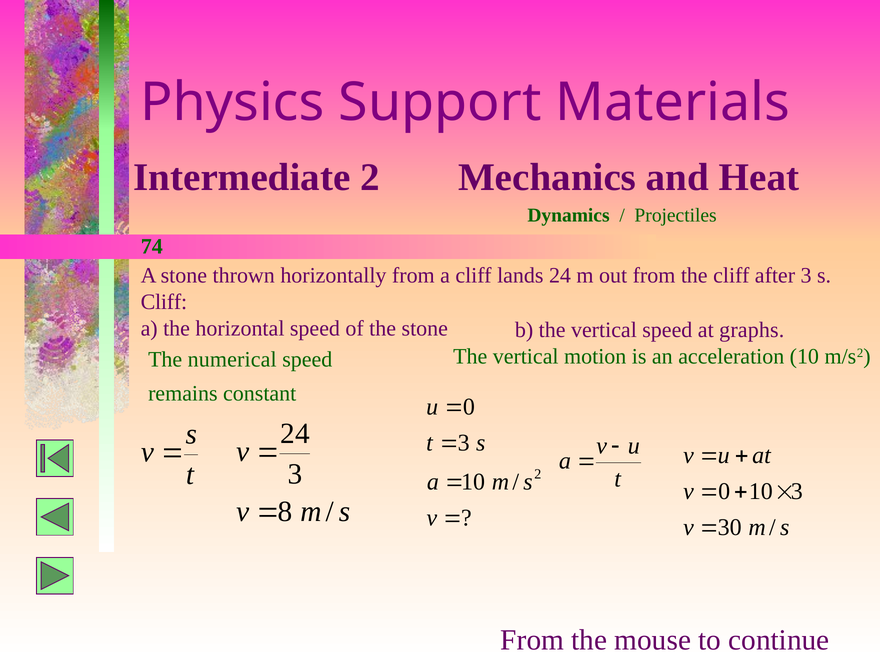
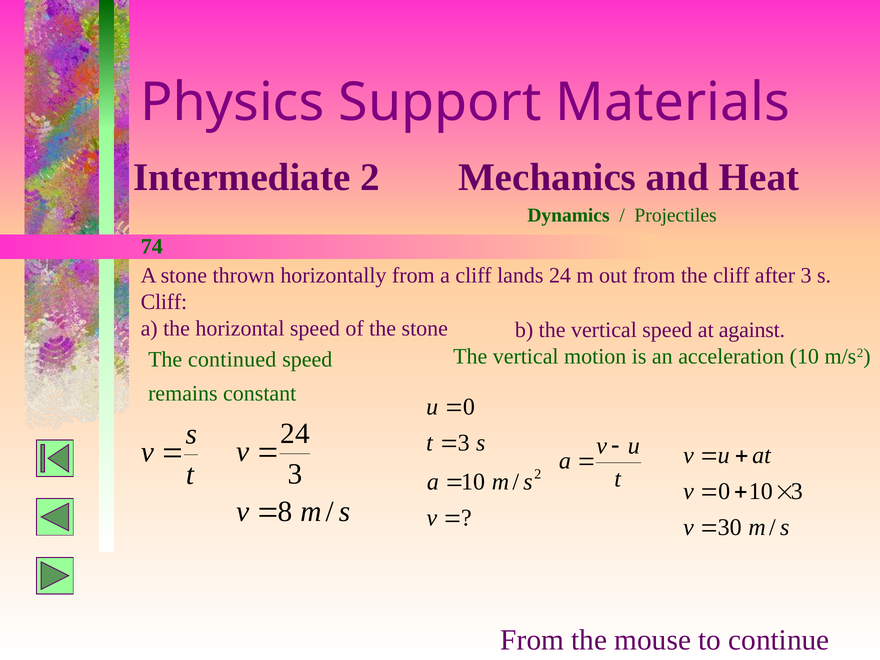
graphs: graphs -> against
numerical: numerical -> continued
